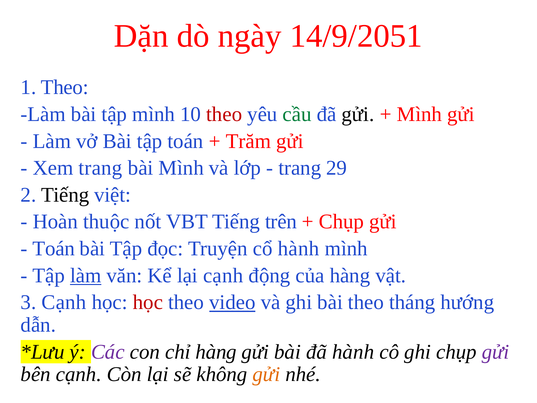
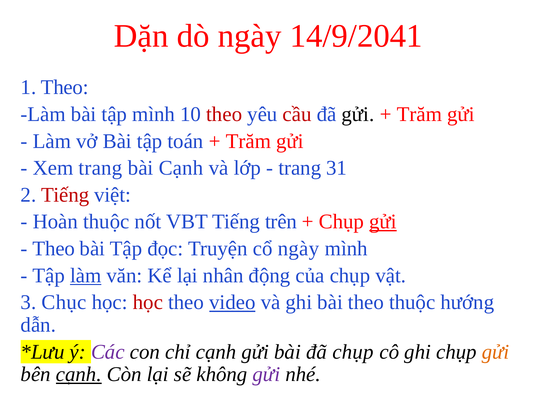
14/9/2051: 14/9/2051 -> 14/9/2041
cầu colour: green -> red
Mình at (419, 114): Mình -> Trăm
bài Mình: Mình -> Cạnh
29: 29 -> 31
Tiếng at (65, 195) colour: black -> red
gửi at (383, 222) underline: none -> present
Toán at (54, 248): Toán -> Theo
cổ hành: hành -> ngày
lại cạnh: cạnh -> nhân
của hàng: hàng -> chụp
3 Cạnh: Cạnh -> Chục
theo tháng: tháng -> thuộc
chỉ hàng: hàng -> cạnh
đã hành: hành -> chụp
gửi at (496, 352) colour: purple -> orange
cạnh at (79, 374) underline: none -> present
gửi at (266, 374) colour: orange -> purple
